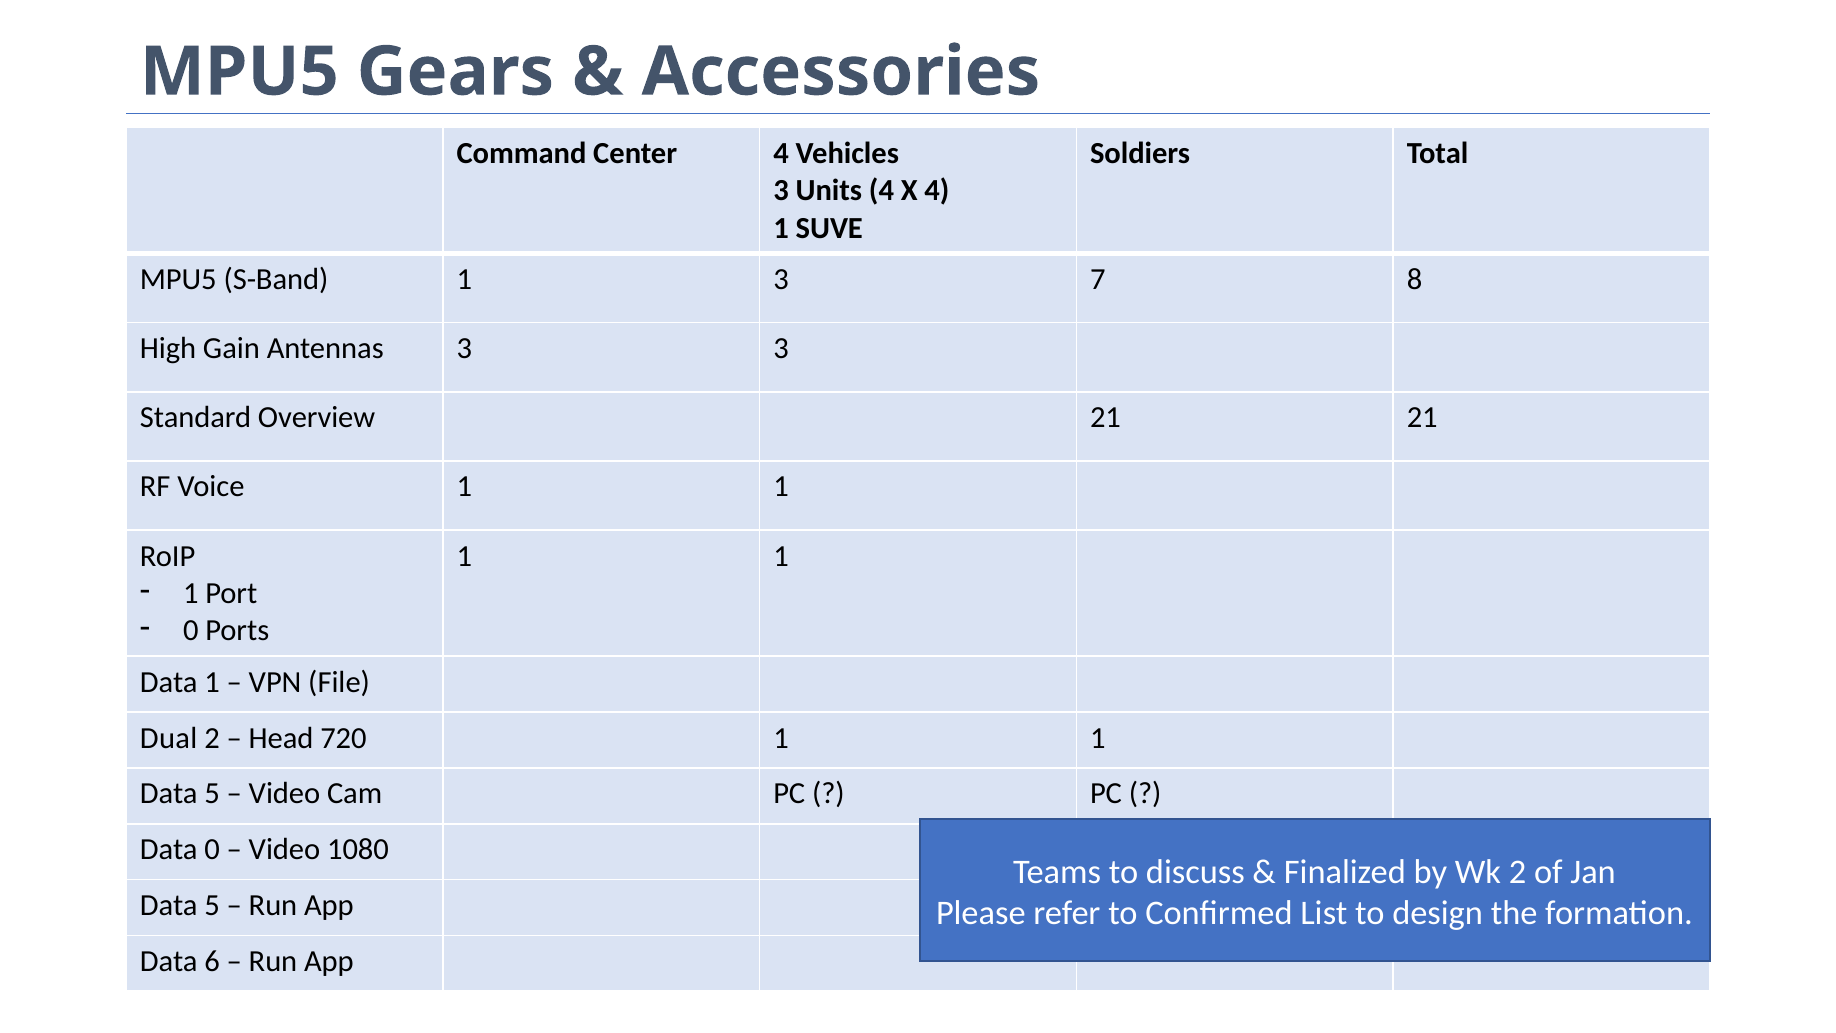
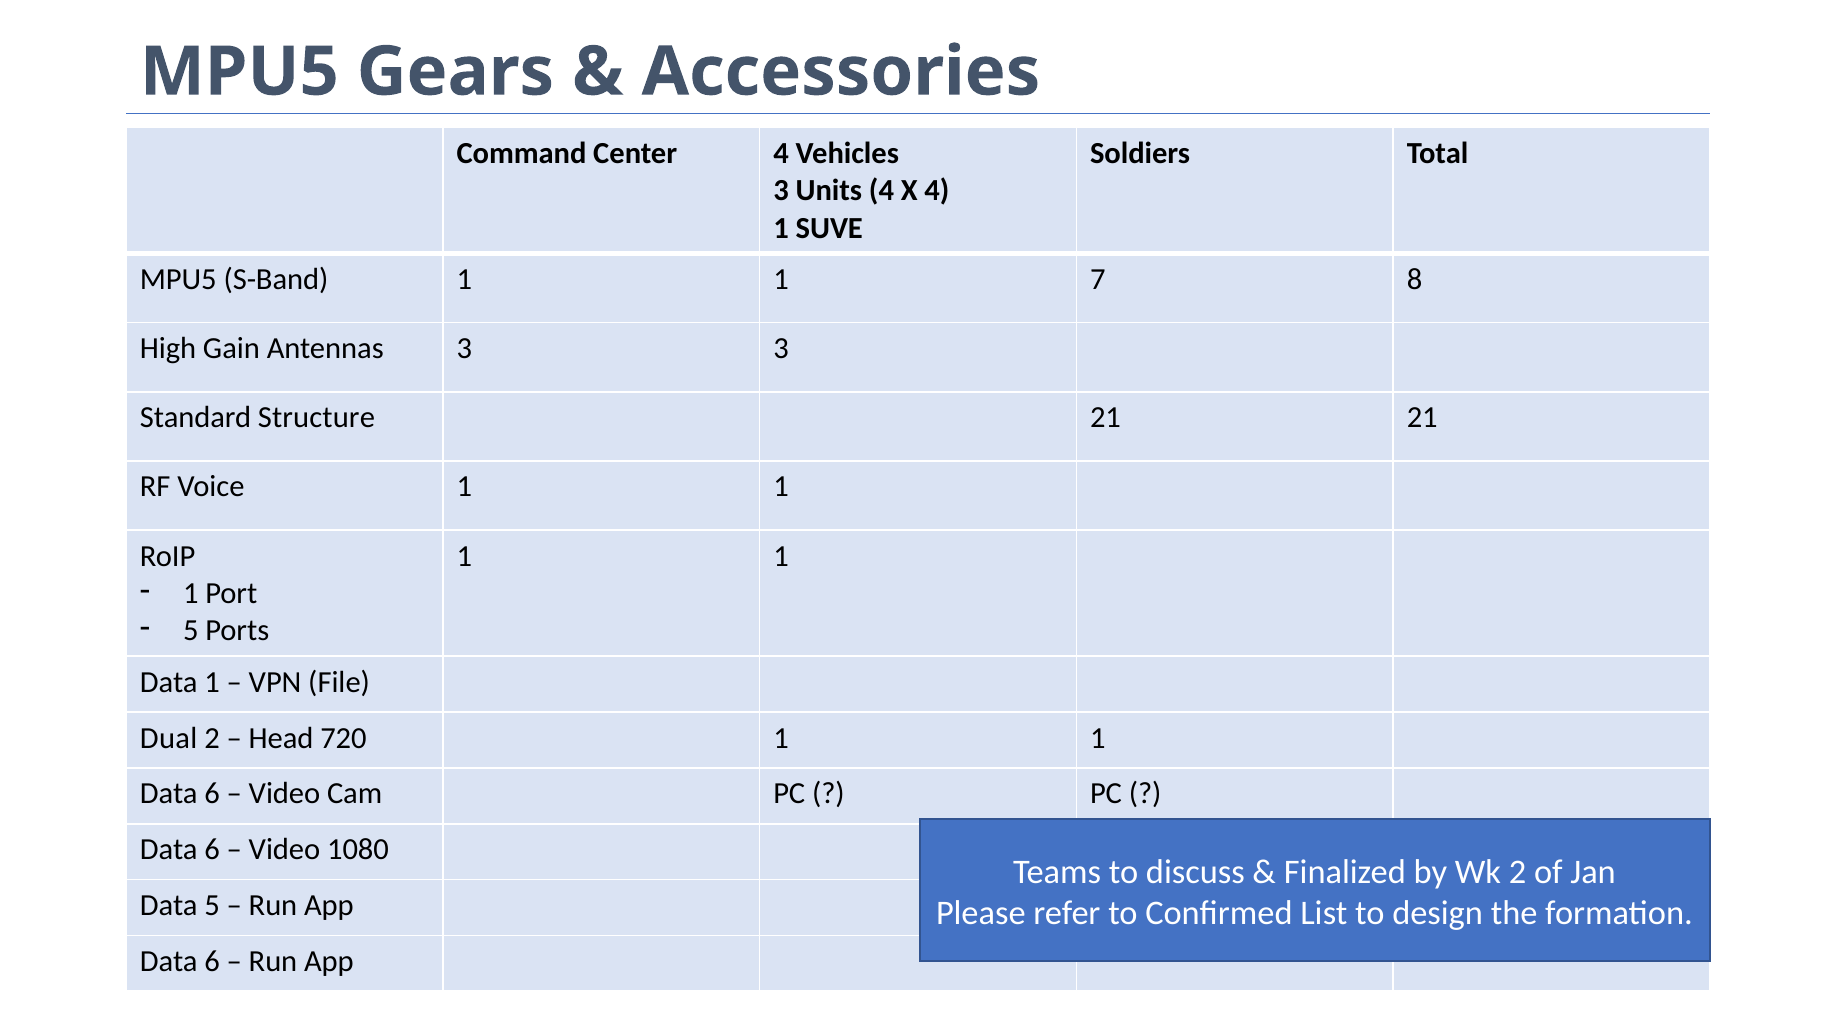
S-Band 1 3: 3 -> 1
Overview: Overview -> Structure
0 at (191, 631): 0 -> 5
5 at (212, 794): 5 -> 6
0 at (212, 849): 0 -> 6
